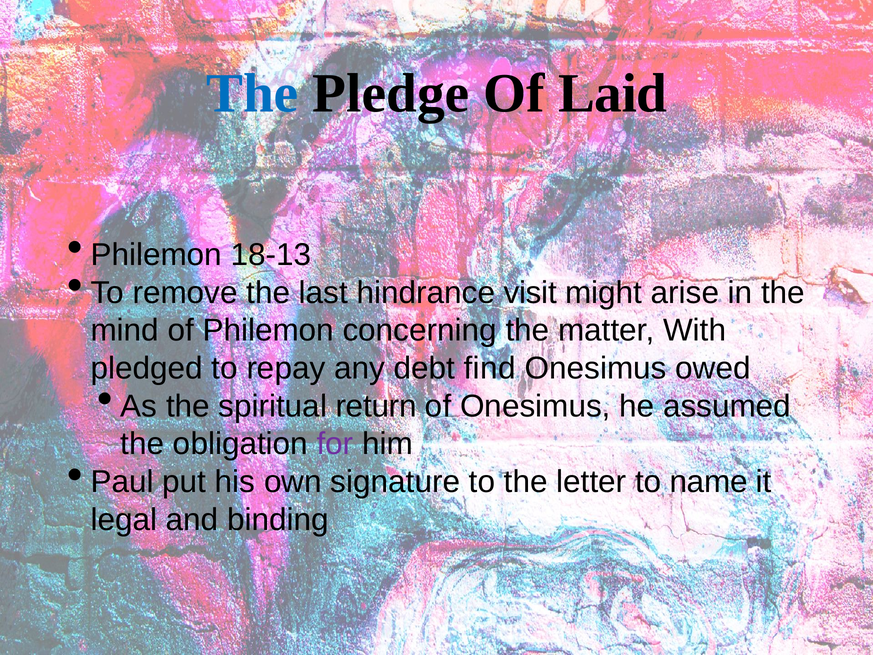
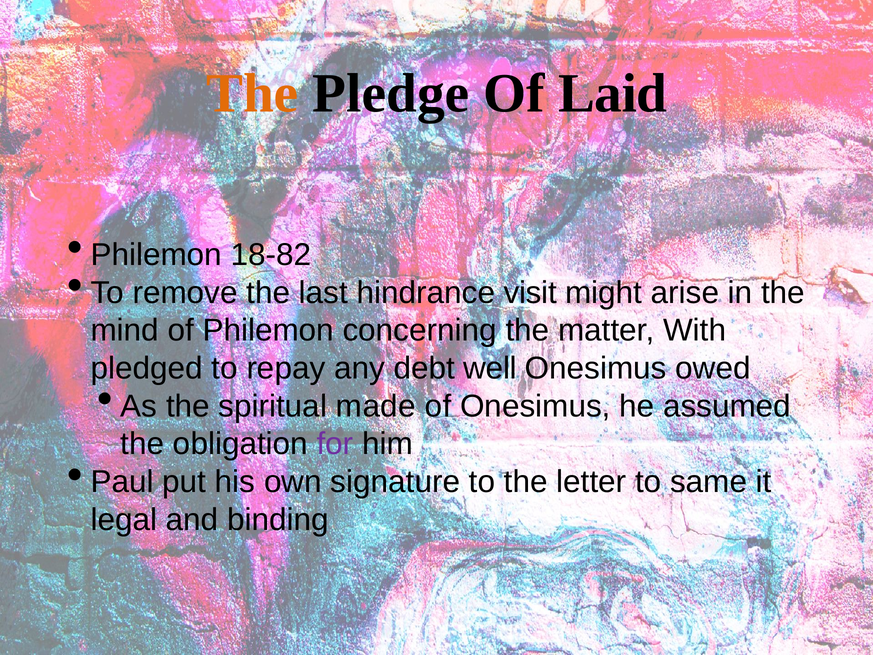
The at (252, 93) colour: blue -> orange
18-13: 18-13 -> 18-82
find: find -> well
return: return -> made
name: name -> same
